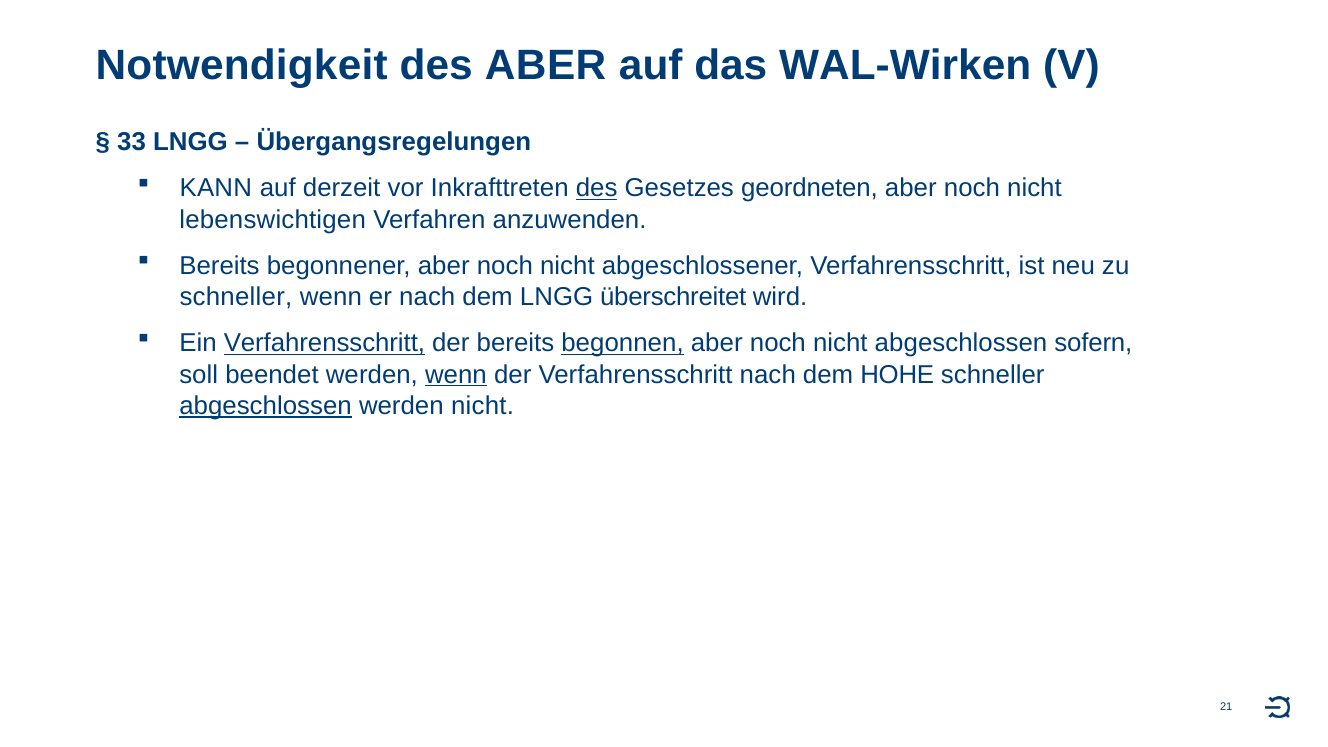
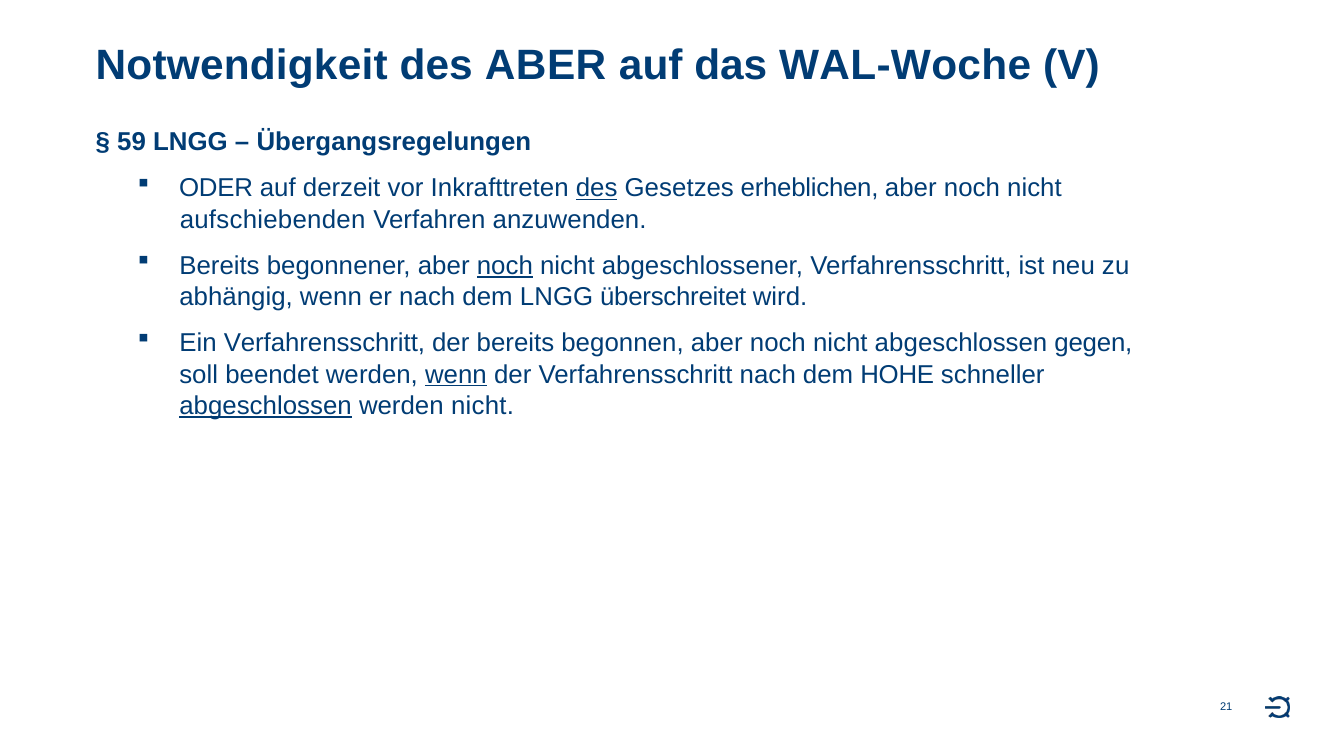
WAL-Wirken: WAL-Wirken -> WAL-Woche
33: 33 -> 59
KANN: KANN -> ODER
geordneten: geordneten -> erheblichen
lebenswichtigen: lebenswichtigen -> aufschiebenden
noch at (505, 266) underline: none -> present
schneller at (236, 297): schneller -> abhängig
Verfahrensschritt at (324, 343) underline: present -> none
begonnen underline: present -> none
sofern: sofern -> gegen
